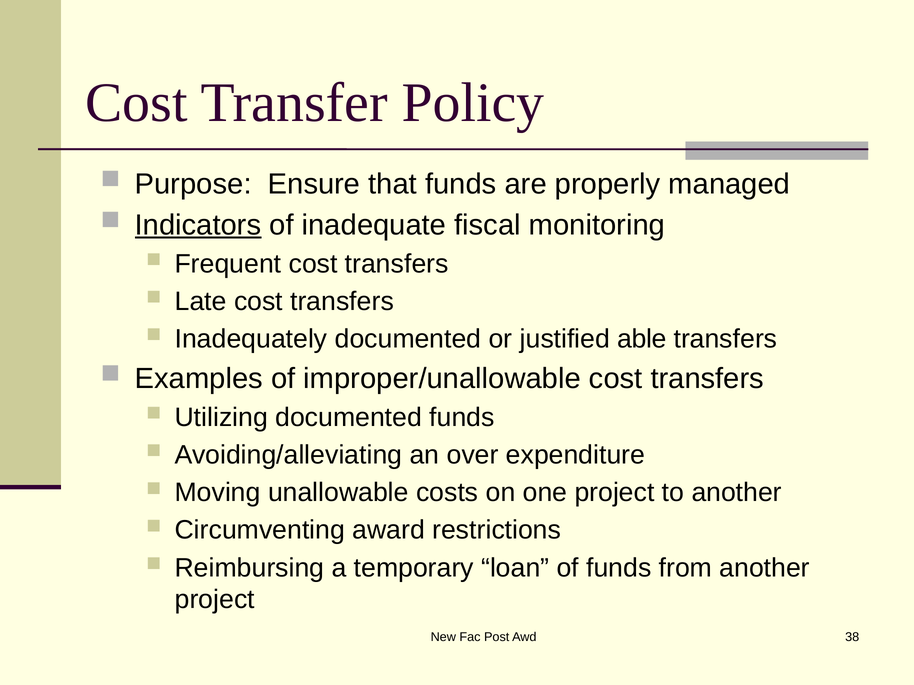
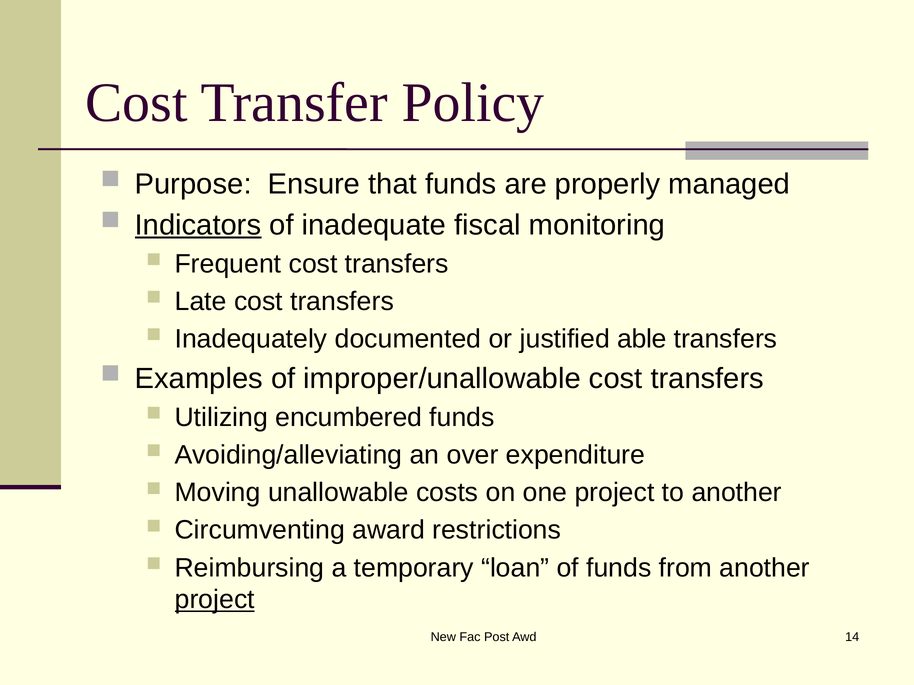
Utilizing documented: documented -> encumbered
project at (215, 600) underline: none -> present
38: 38 -> 14
